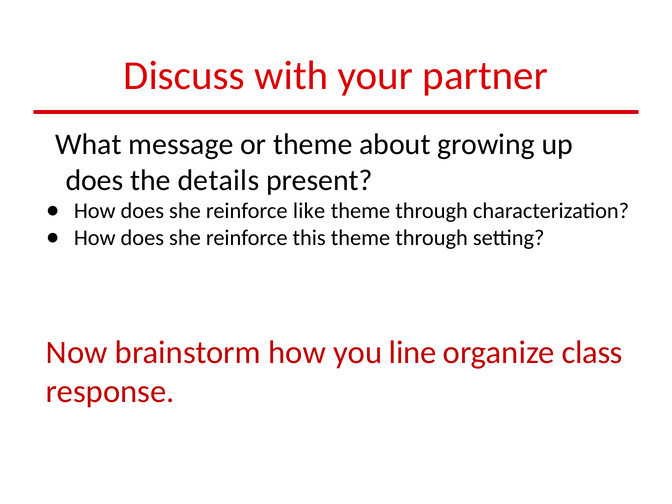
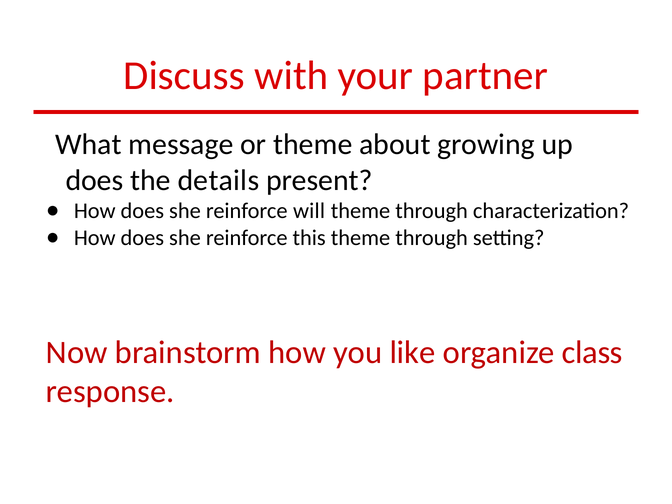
like: like -> will
line: line -> like
